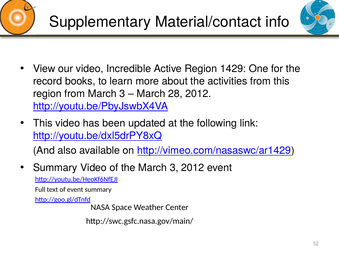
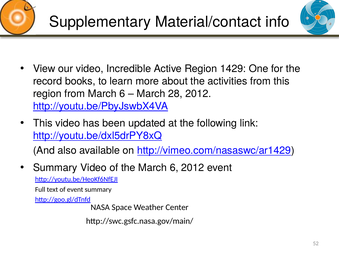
from March 3: 3 -> 6
the March 3: 3 -> 6
